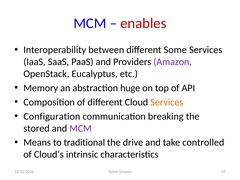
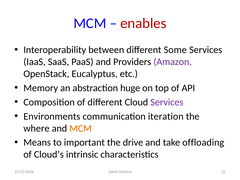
Services at (167, 102) colour: orange -> purple
Configuration: Configuration -> Environments
breaking: breaking -> iteration
stored: stored -> where
MCM at (81, 128) colour: purple -> orange
traditional: traditional -> important
controlled: controlled -> offloading
